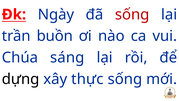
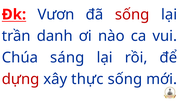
Ngày: Ngày -> Vươn
buồn: buồn -> danh
dựng colour: black -> red
